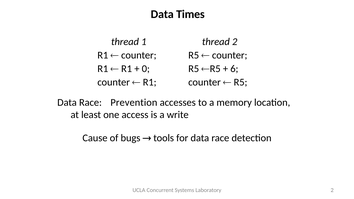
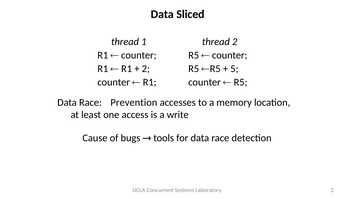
Times: Times -> Sliced
0 at (146, 69): 0 -> 2
6: 6 -> 5
